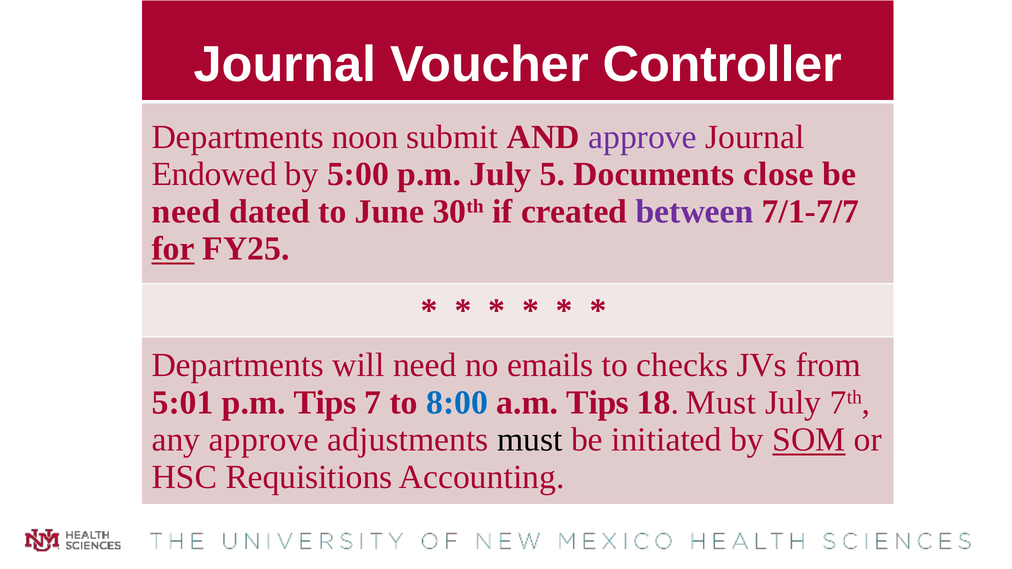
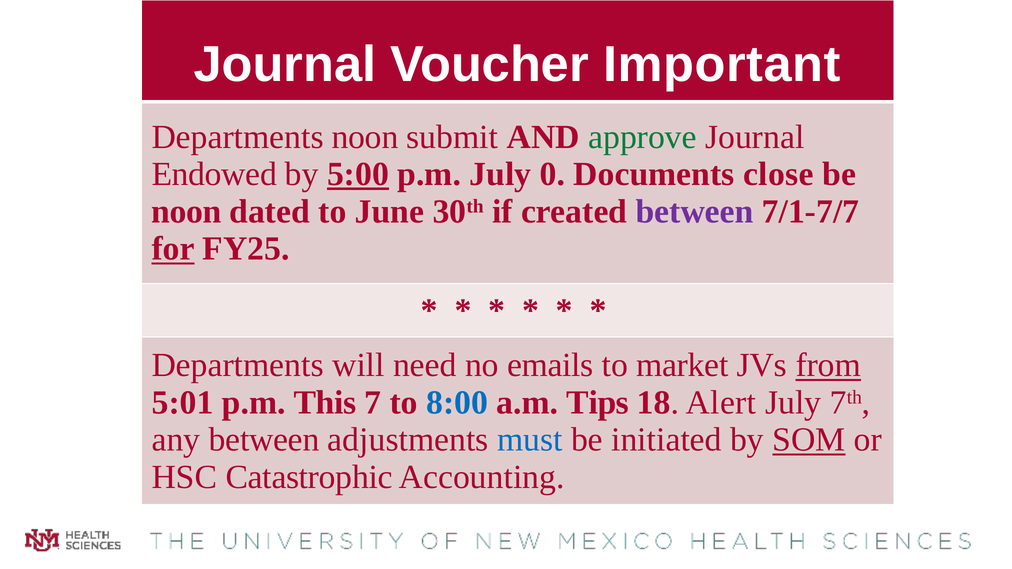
Controller: Controller -> Important
approve at (642, 137) colour: purple -> green
5:00 underline: none -> present
5: 5 -> 0
need at (186, 212): need -> noon
checks: checks -> market
from underline: none -> present
p.m Tips: Tips -> This
18 Must: Must -> Alert
any approve: approve -> between
must at (530, 440) colour: black -> blue
Requisitions: Requisitions -> Catastrophic
